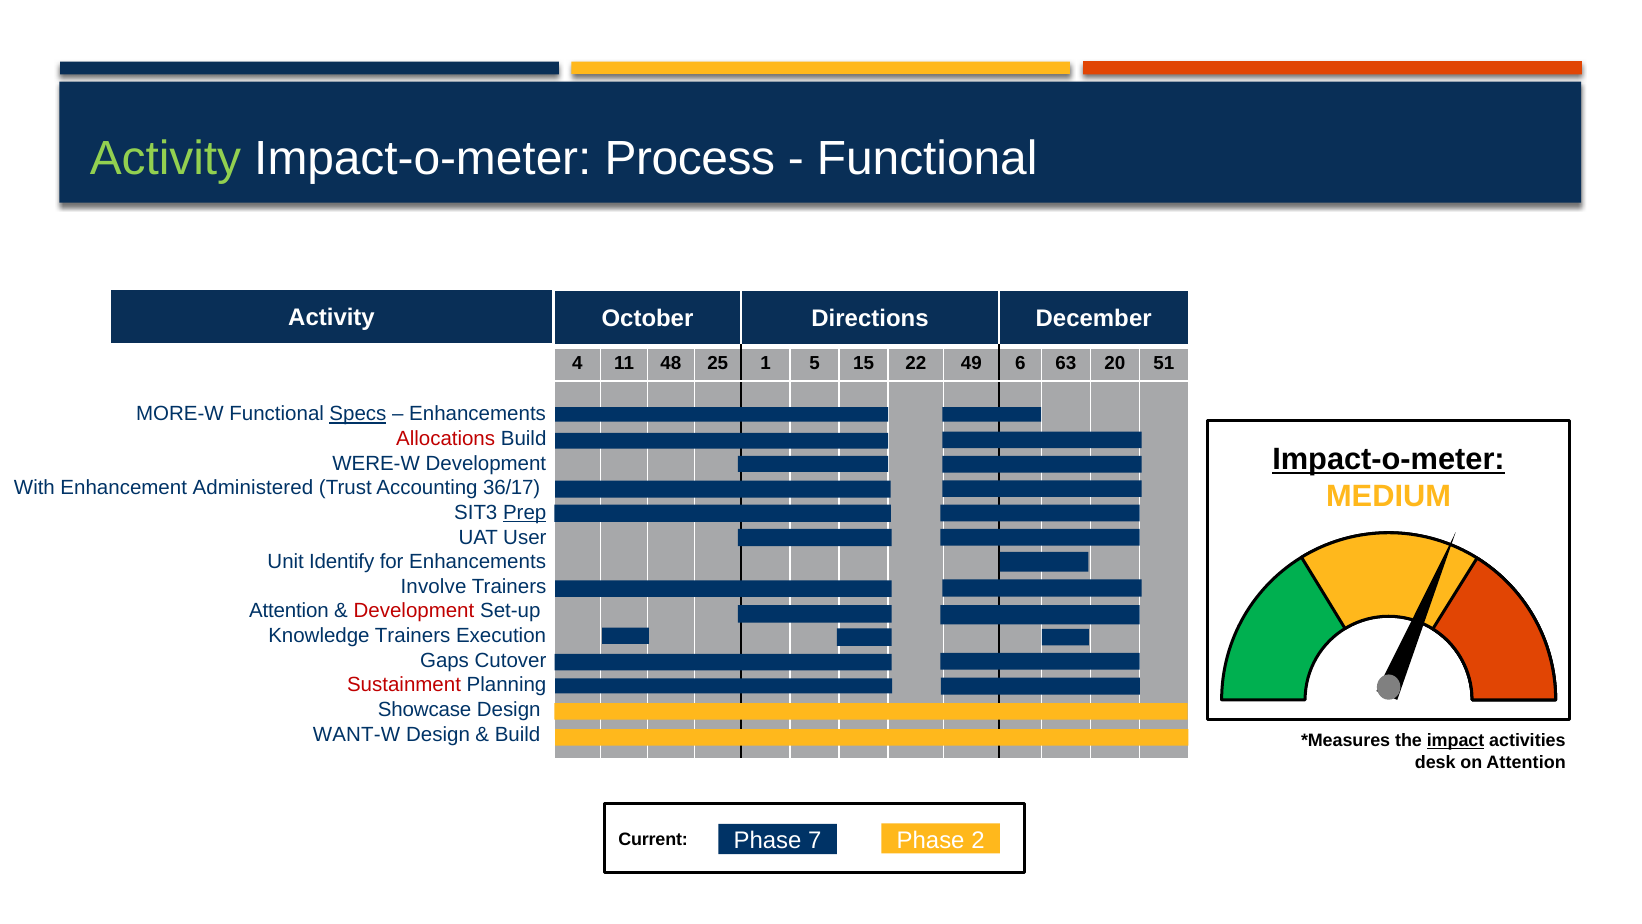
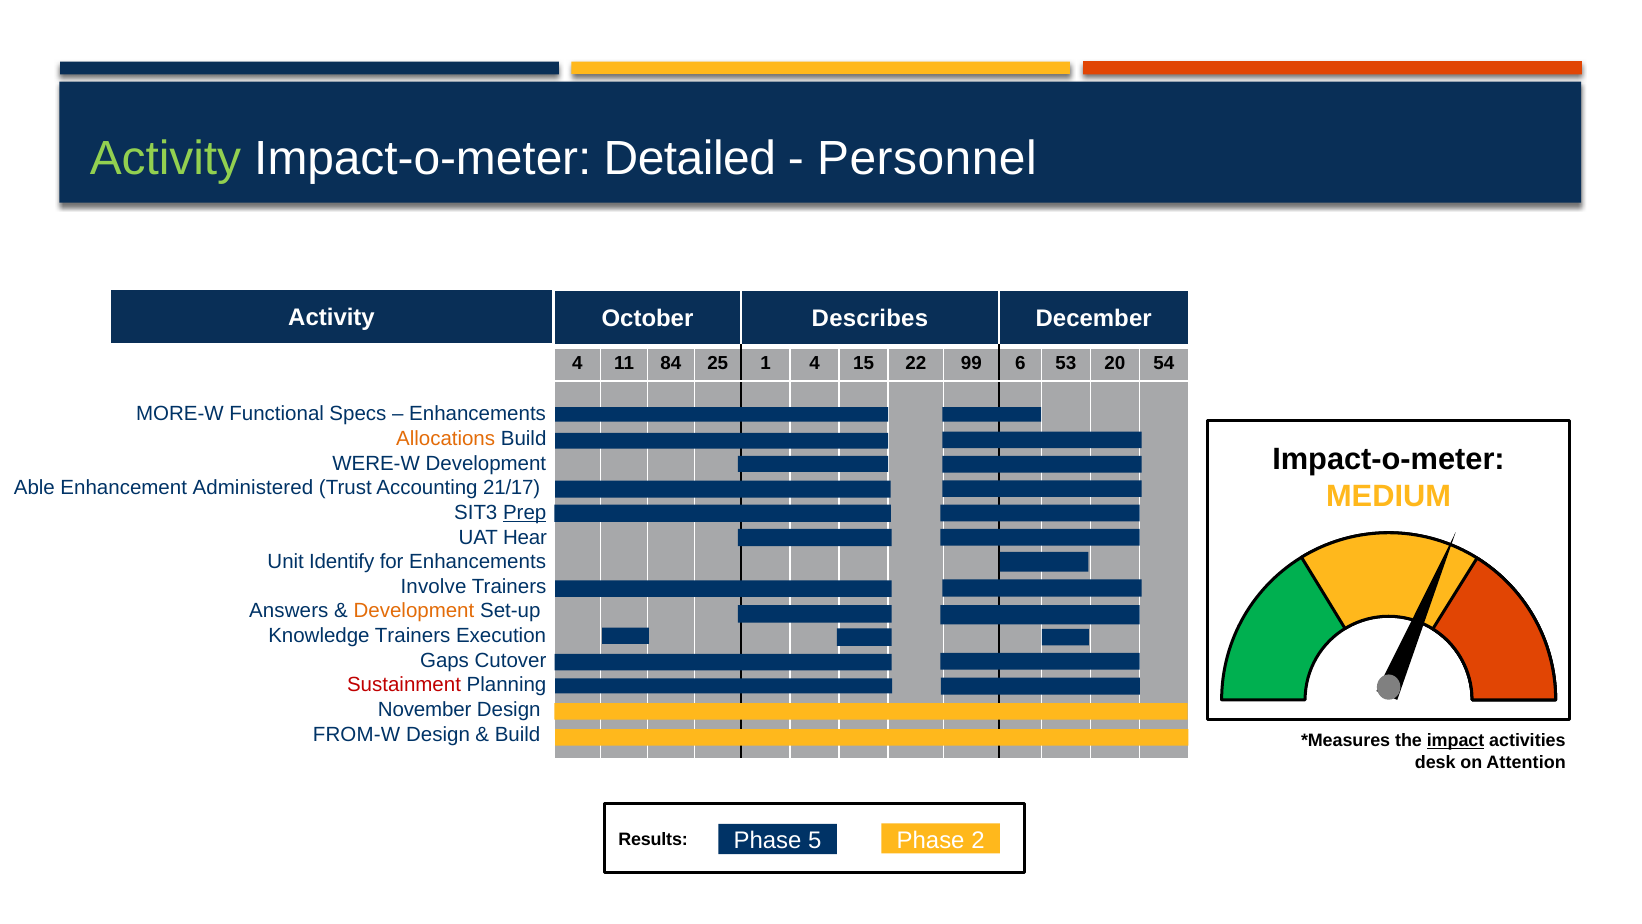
Process: Process -> Detailed
Functional at (927, 159): Functional -> Personnel
Directions: Directions -> Describes
48: 48 -> 84
1 5: 5 -> 4
49: 49 -> 99
63: 63 -> 53
51: 51 -> 54
Specs underline: present -> none
Allocations colour: red -> orange
Impact-o-meter at (1389, 460) underline: present -> none
With: With -> Able
36/17: 36/17 -> 21/17
User: User -> Hear
Attention at (289, 611): Attention -> Answers
Development at (414, 611) colour: red -> orange
Showcase: Showcase -> November
WANT-W: WANT-W -> FROM-W
Current: Current -> Results
7: 7 -> 5
